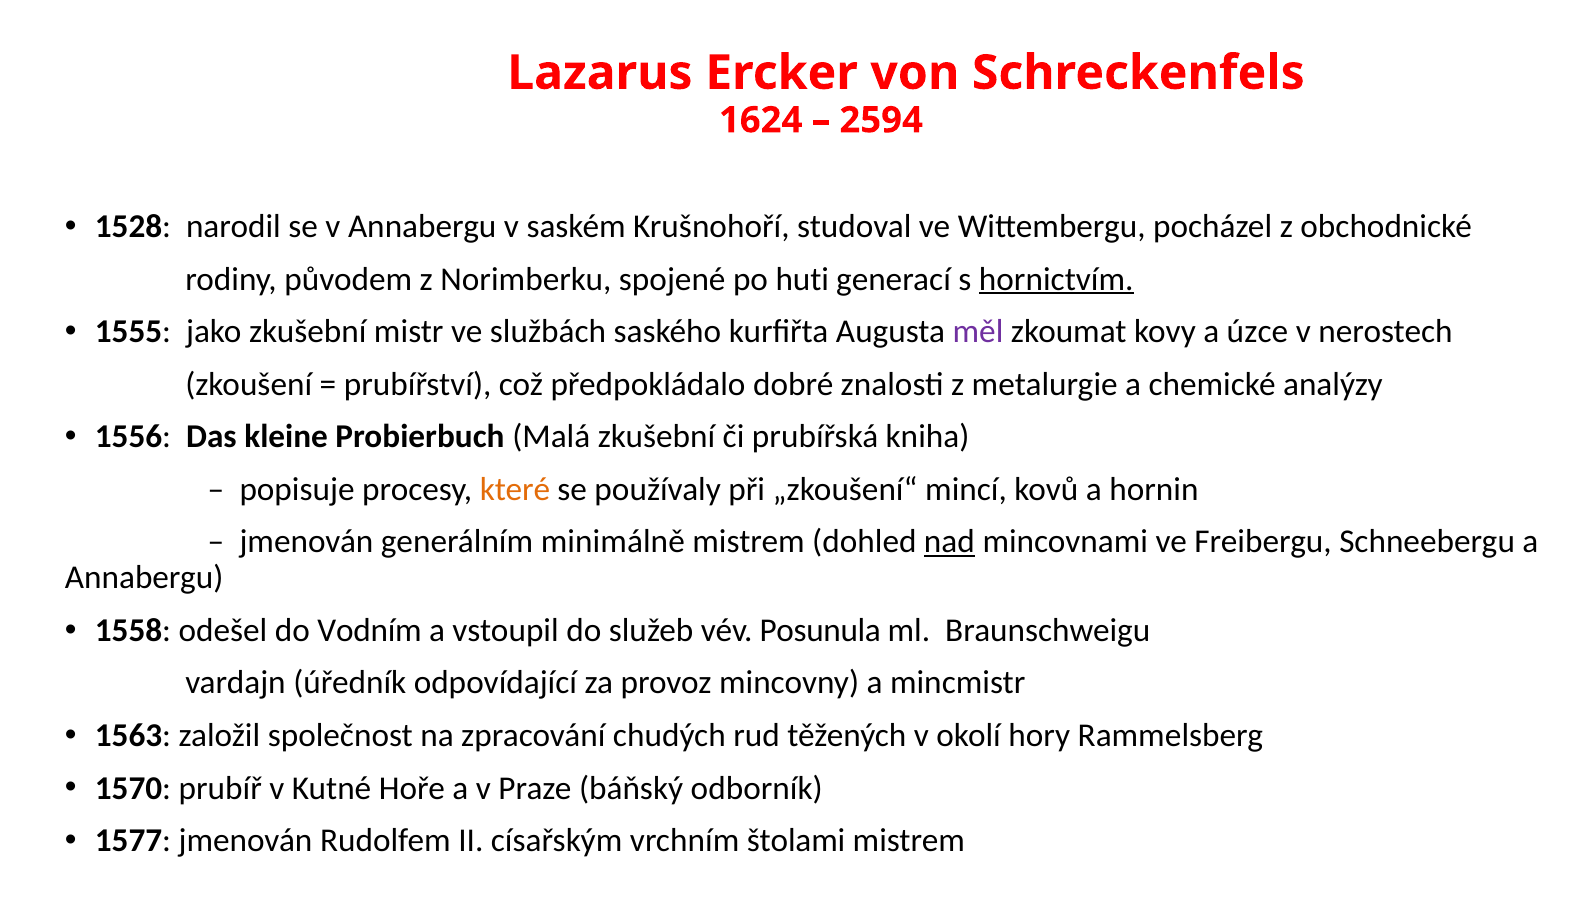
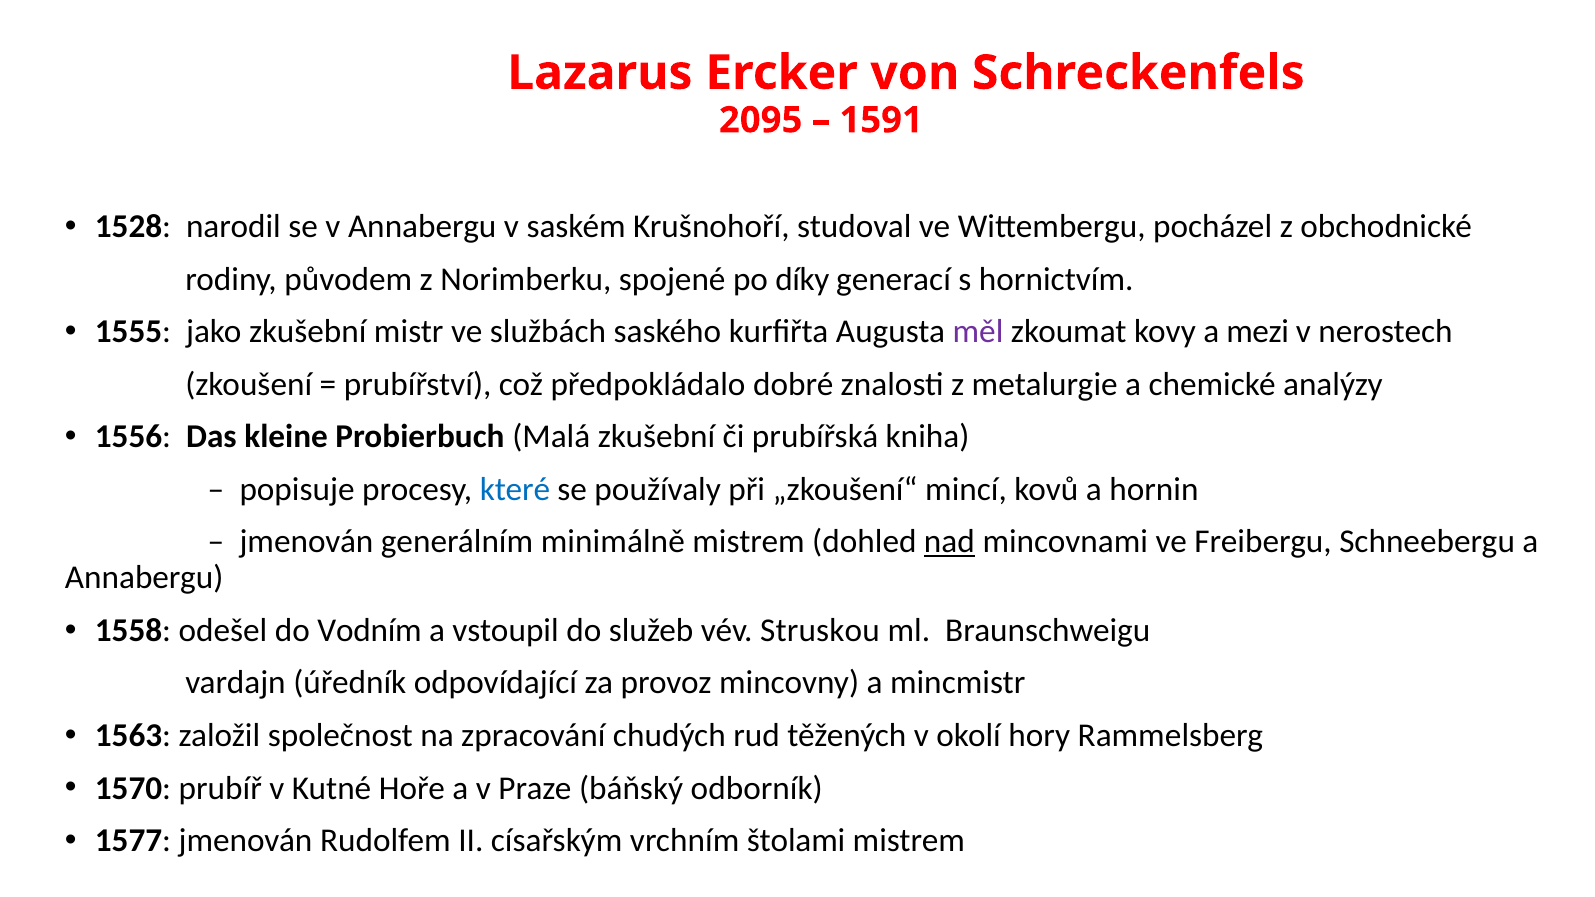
1624: 1624 -> 2095
2594: 2594 -> 1591
huti: huti -> díky
hornictvím underline: present -> none
úzce: úzce -> mezi
které colour: orange -> blue
Posunula: Posunula -> Struskou
